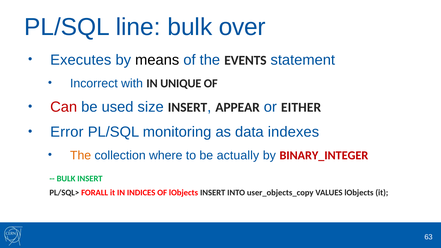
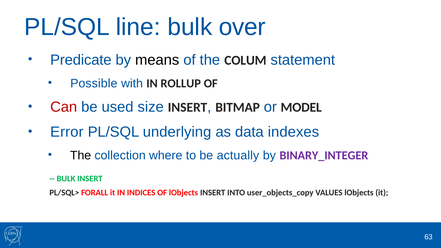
Executes: Executes -> Predicate
EVENTS: EVENTS -> COLUM
Incorrect: Incorrect -> Possible
UNIQUE: UNIQUE -> ROLLUP
APPEAR: APPEAR -> BITMAP
EITHER: EITHER -> MODEL
monitoring: monitoring -> underlying
The at (81, 155) colour: orange -> black
BINARY_INTEGER colour: red -> purple
